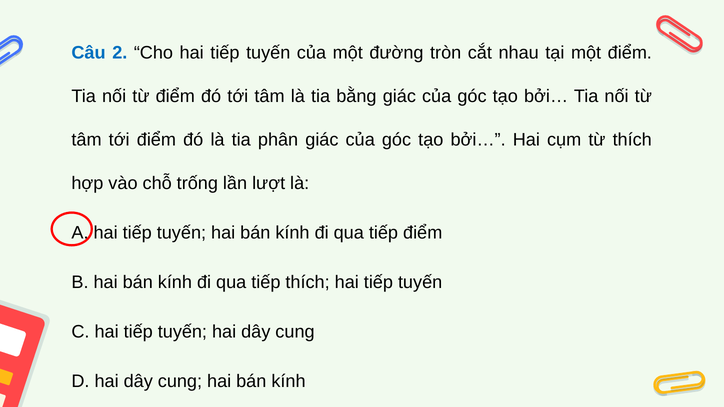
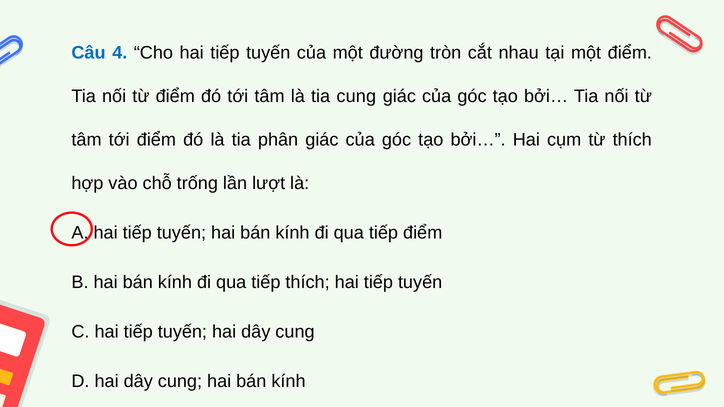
2: 2 -> 4
tia bằng: bằng -> cung
